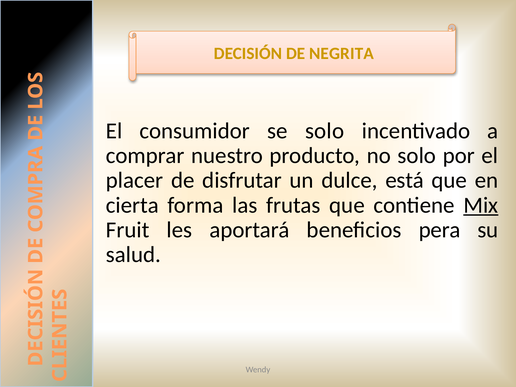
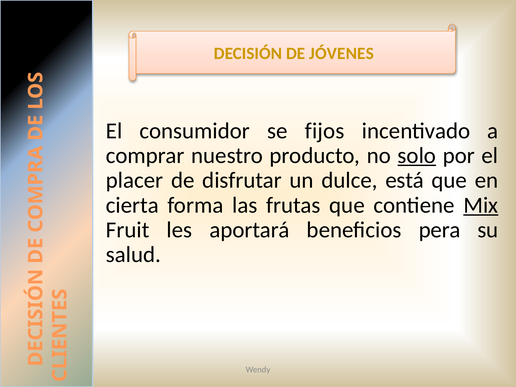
NEGRITA: NEGRITA -> JÓVENES
solo at (325, 131): solo -> fijos
solo at (417, 156) underline: none -> present
